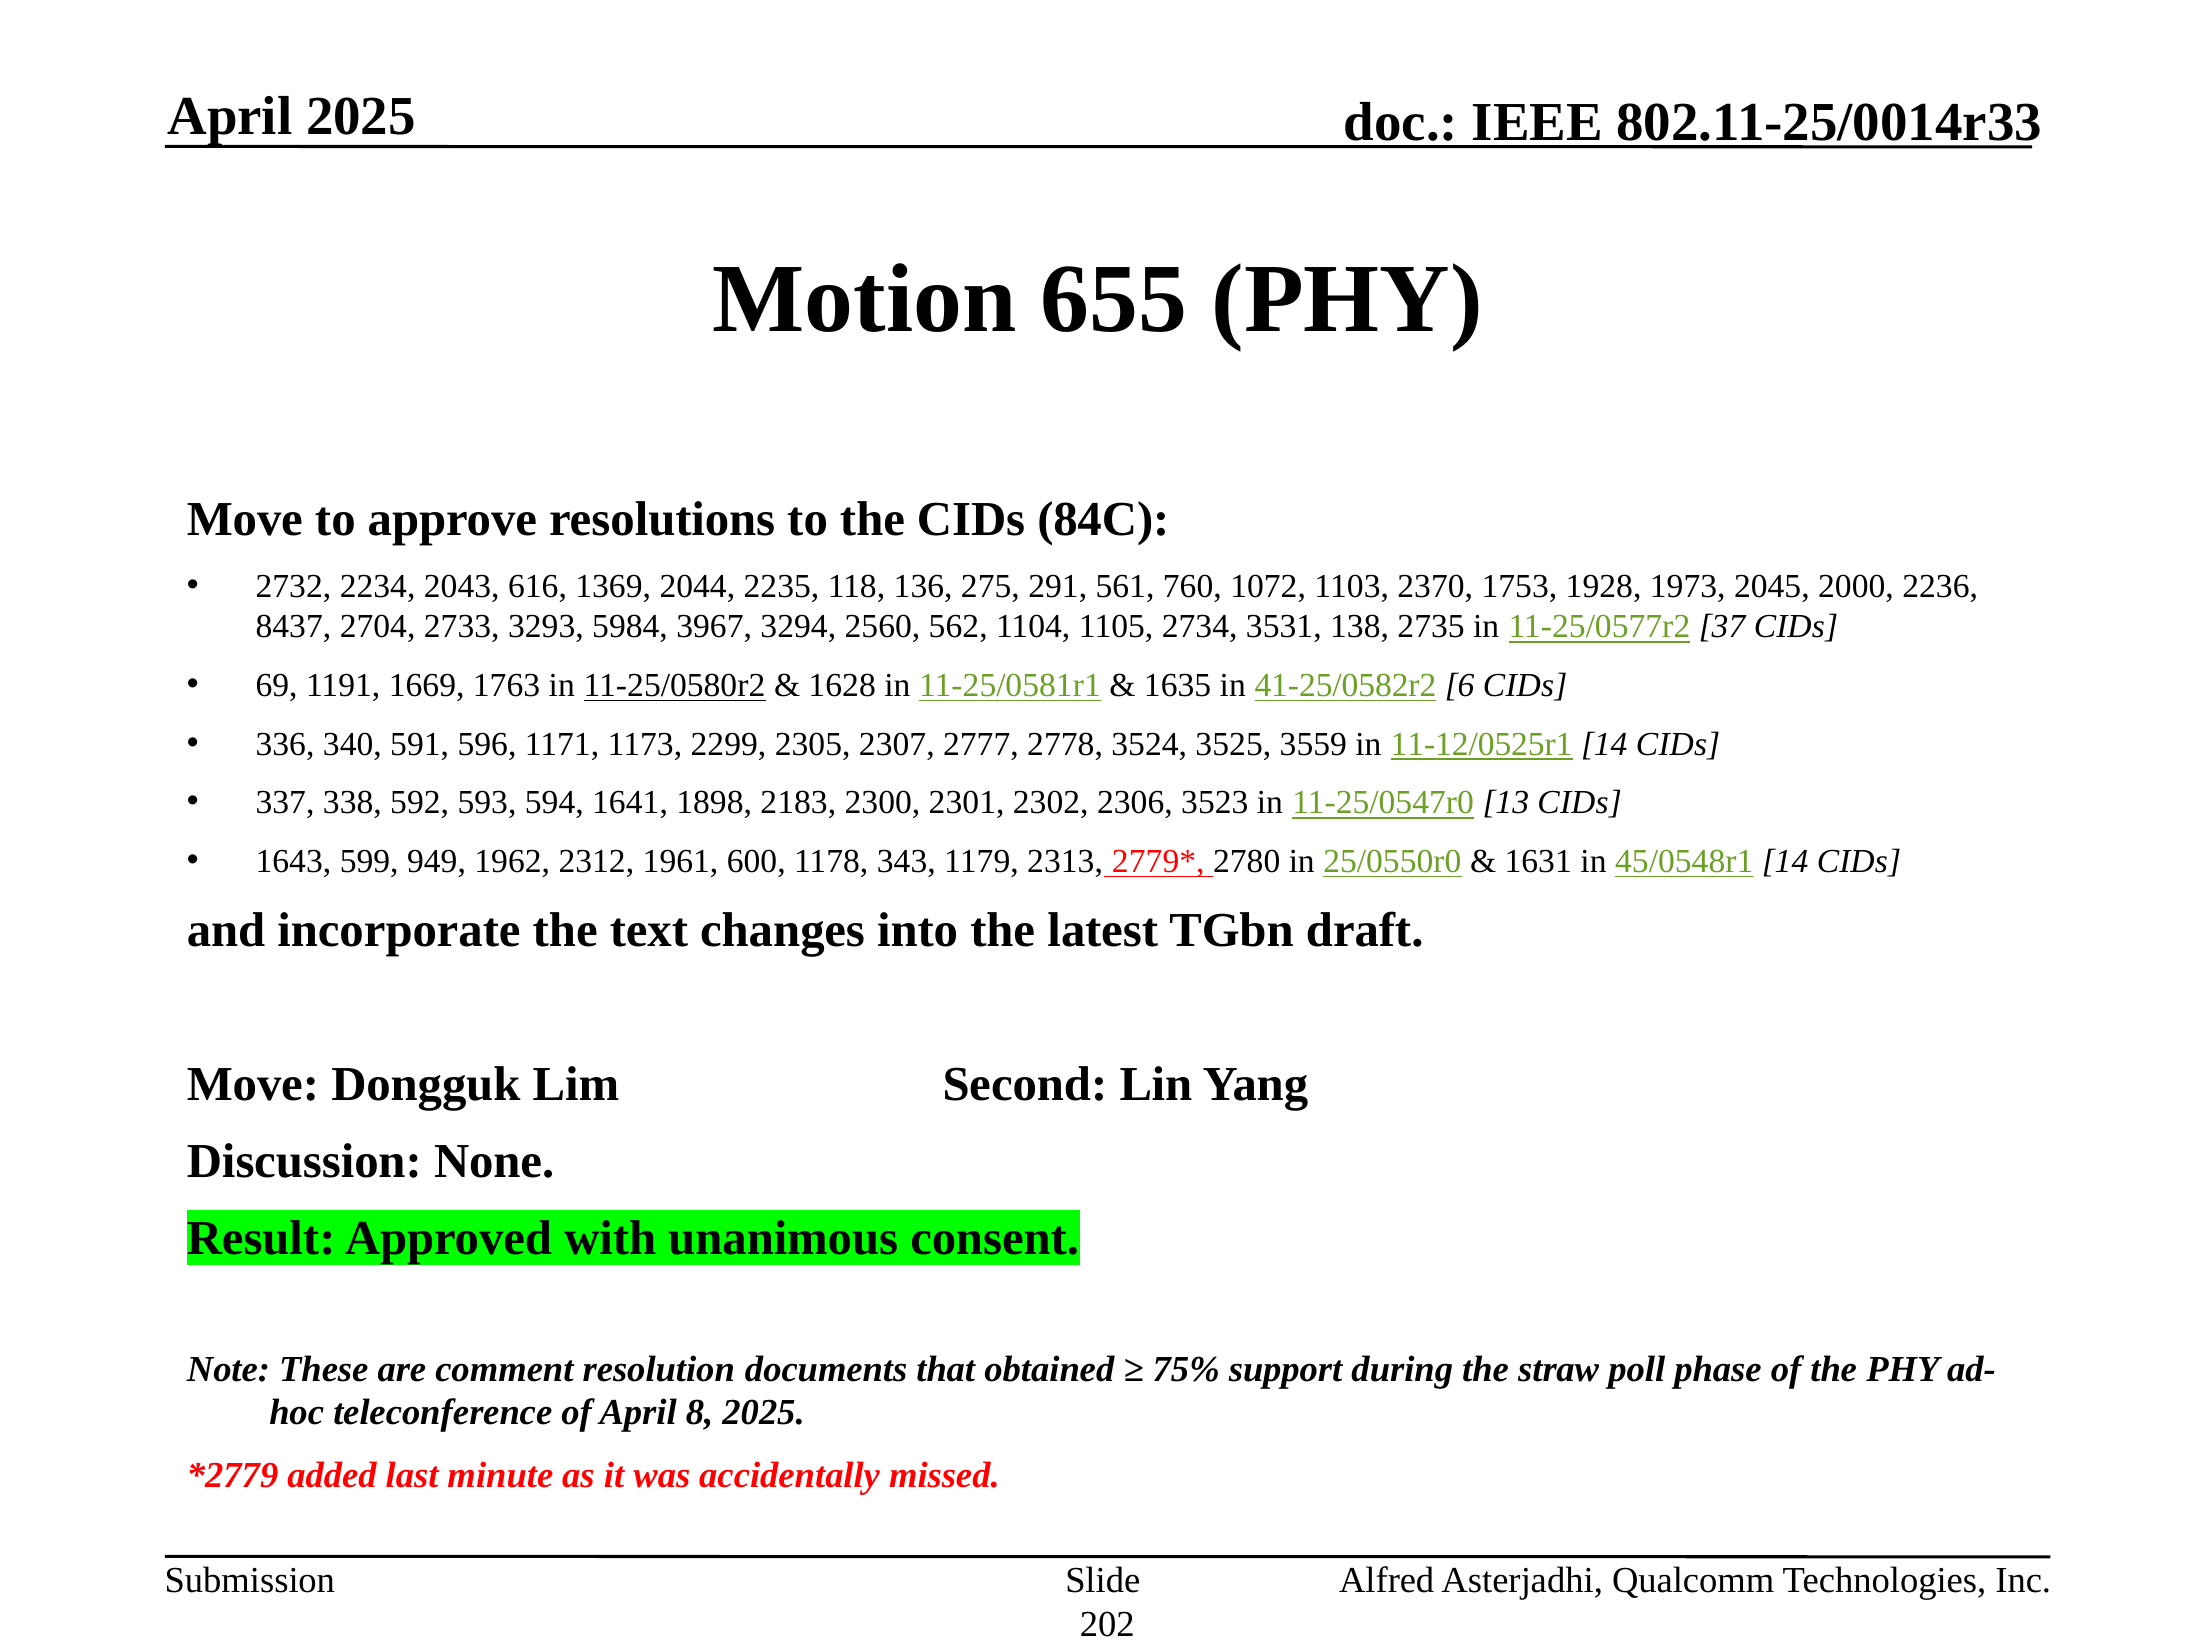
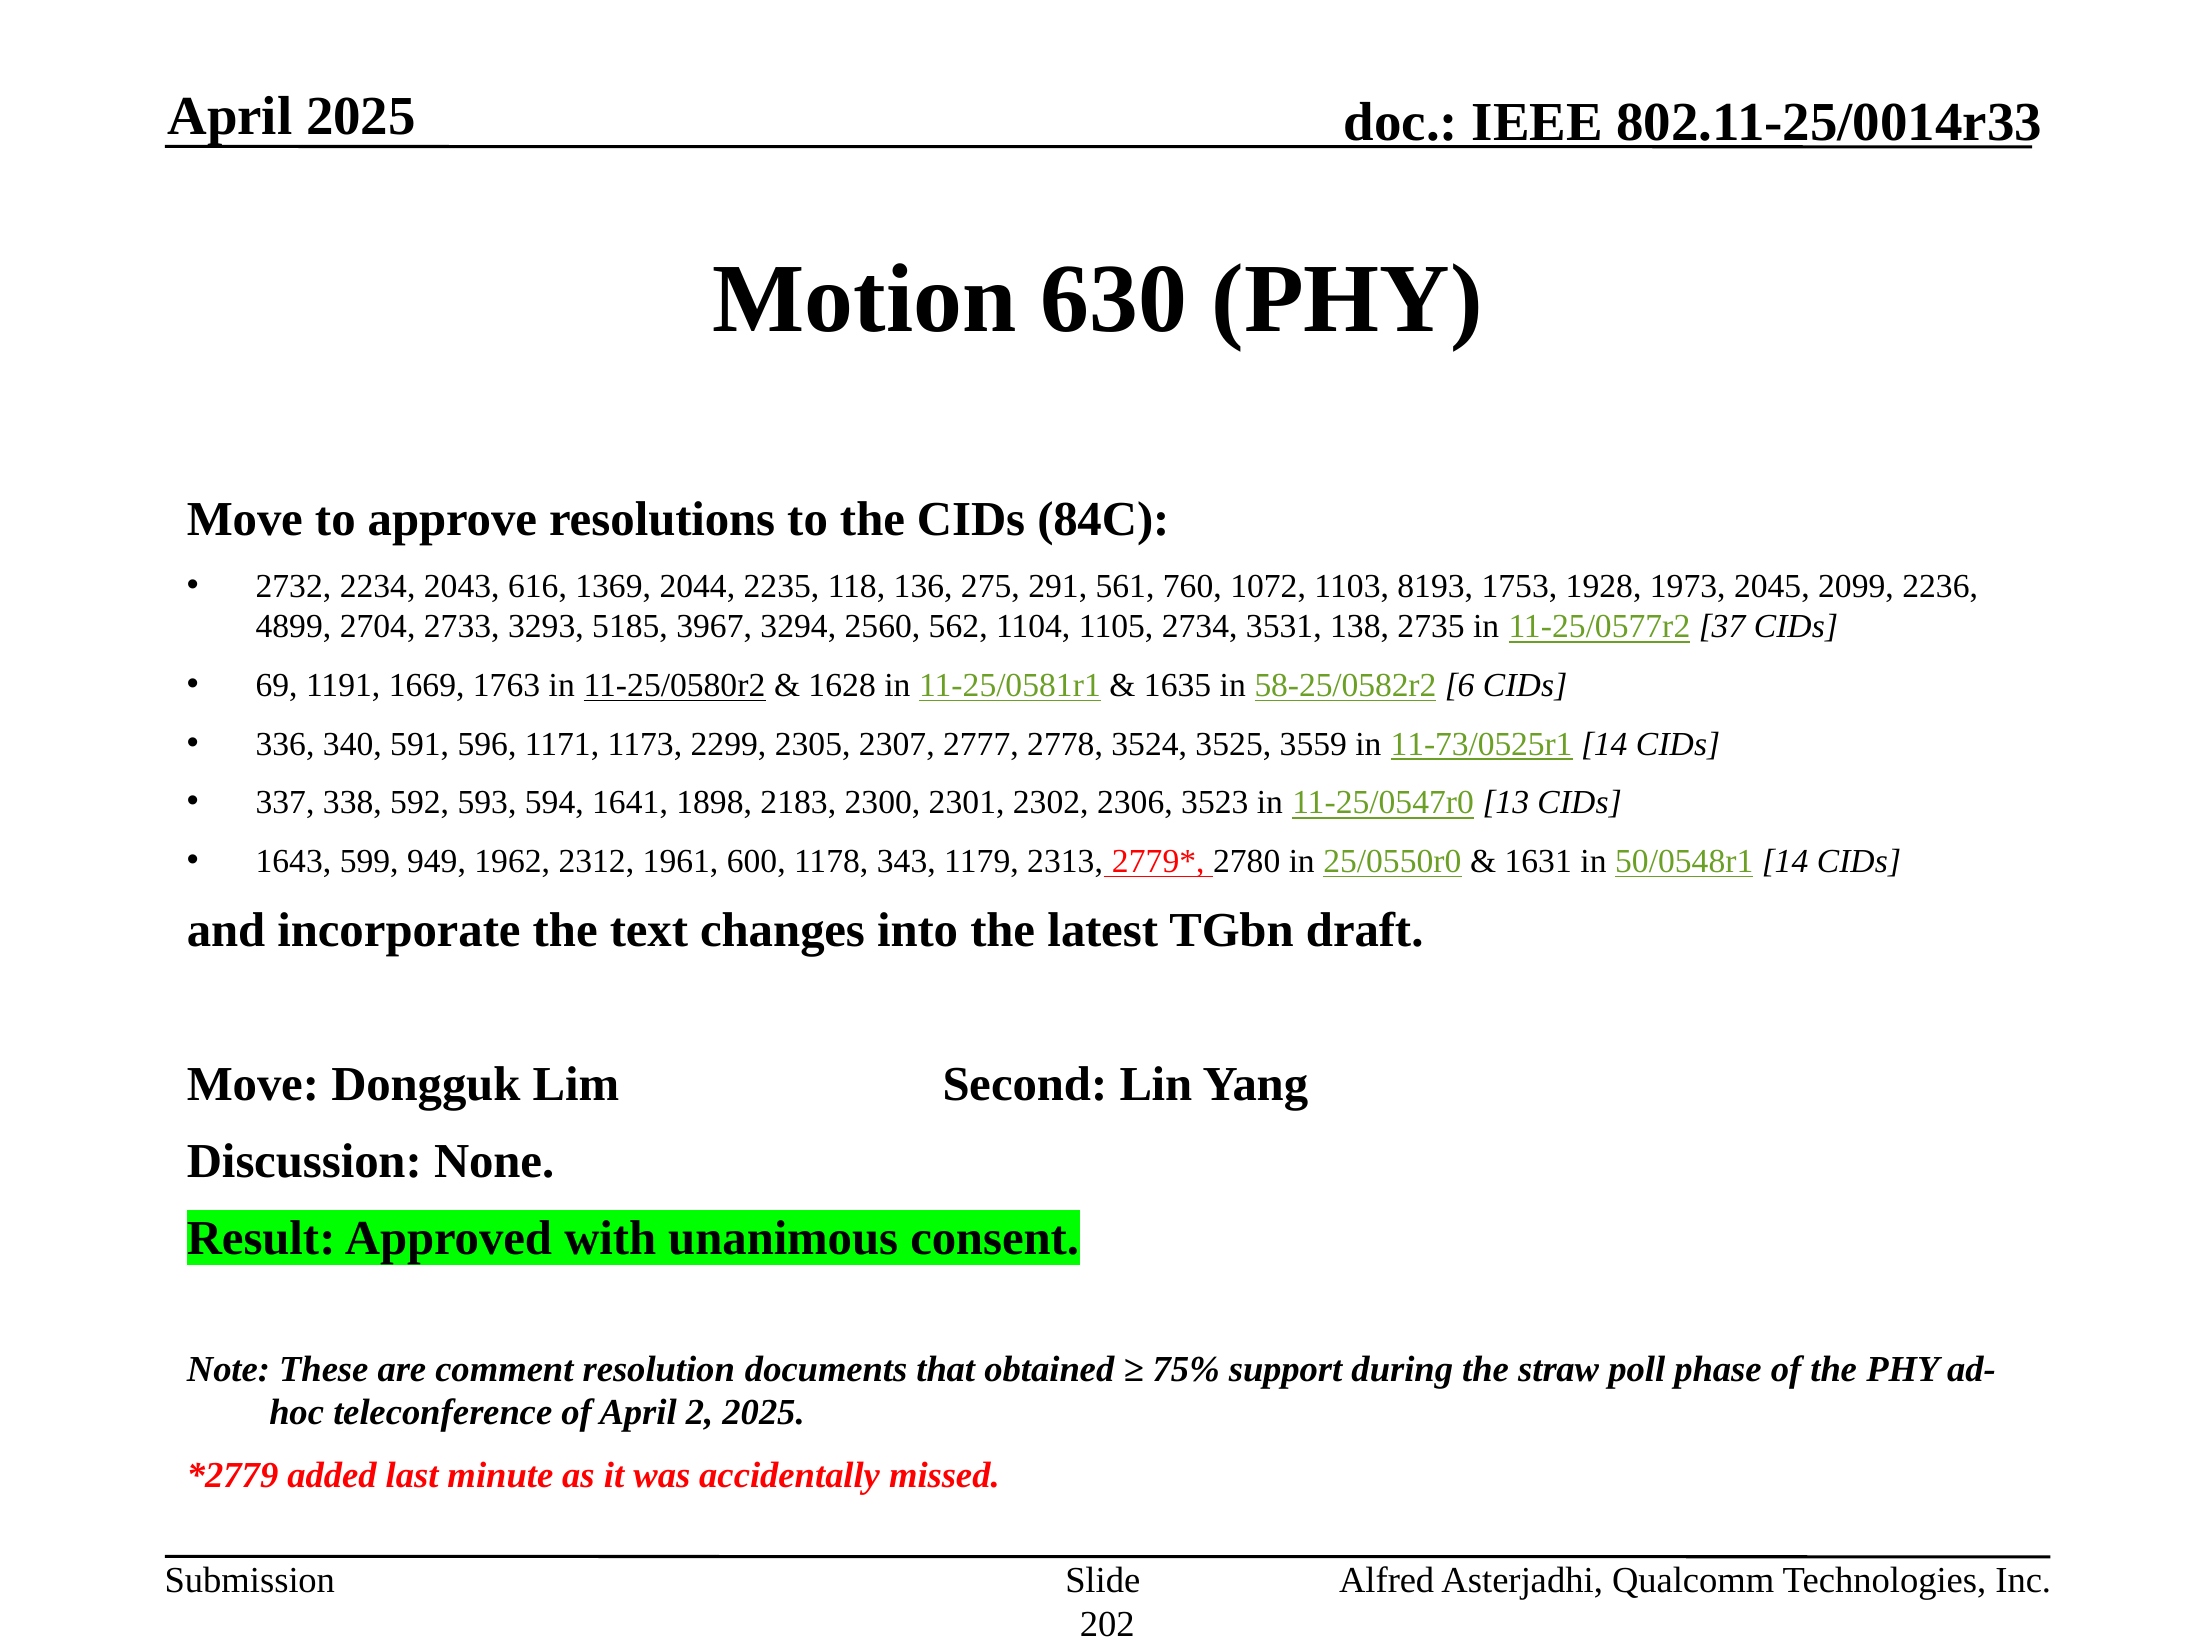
655: 655 -> 630
2370: 2370 -> 8193
2000: 2000 -> 2099
8437: 8437 -> 4899
5984: 5984 -> 5185
41-25/0582r2: 41-25/0582r2 -> 58-25/0582r2
11-12/0525r1: 11-12/0525r1 -> 11-73/0525r1
45/0548r1: 45/0548r1 -> 50/0548r1
8: 8 -> 2
